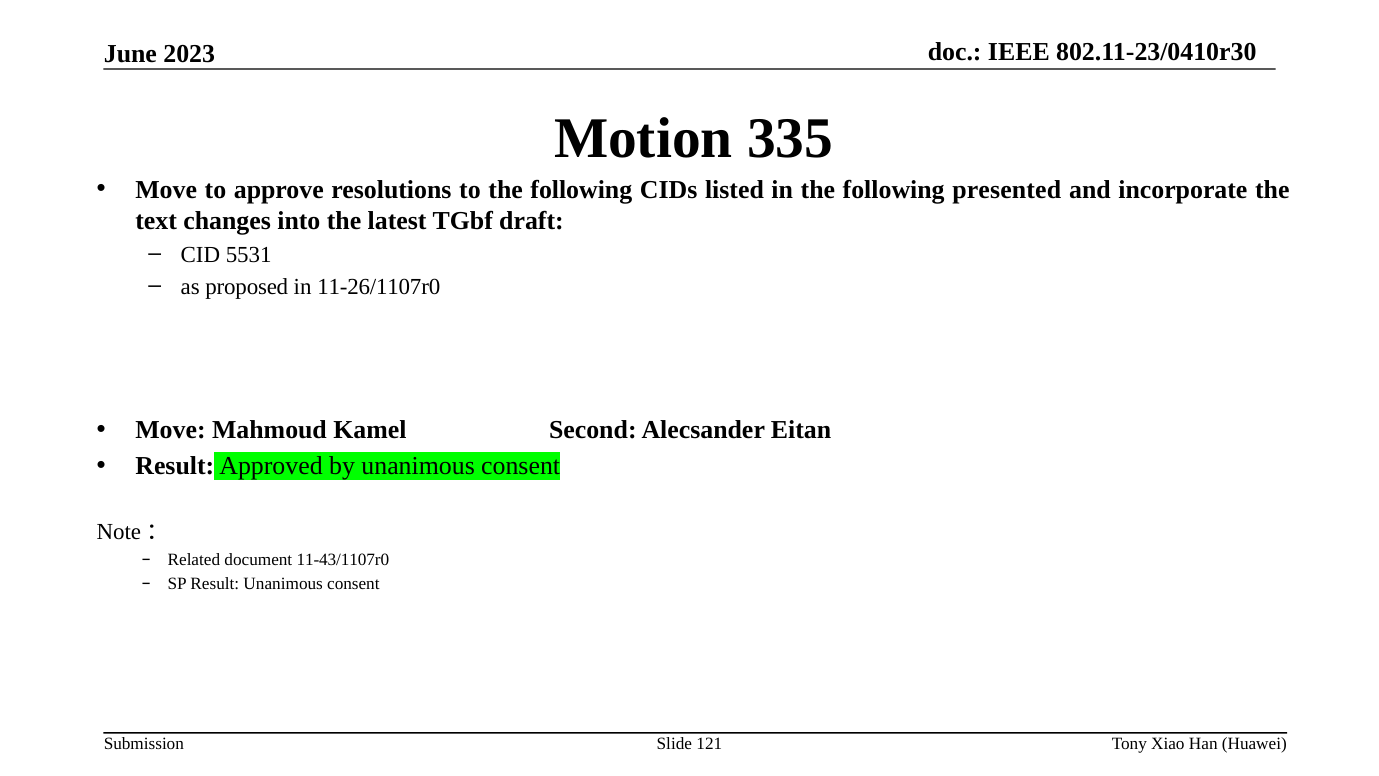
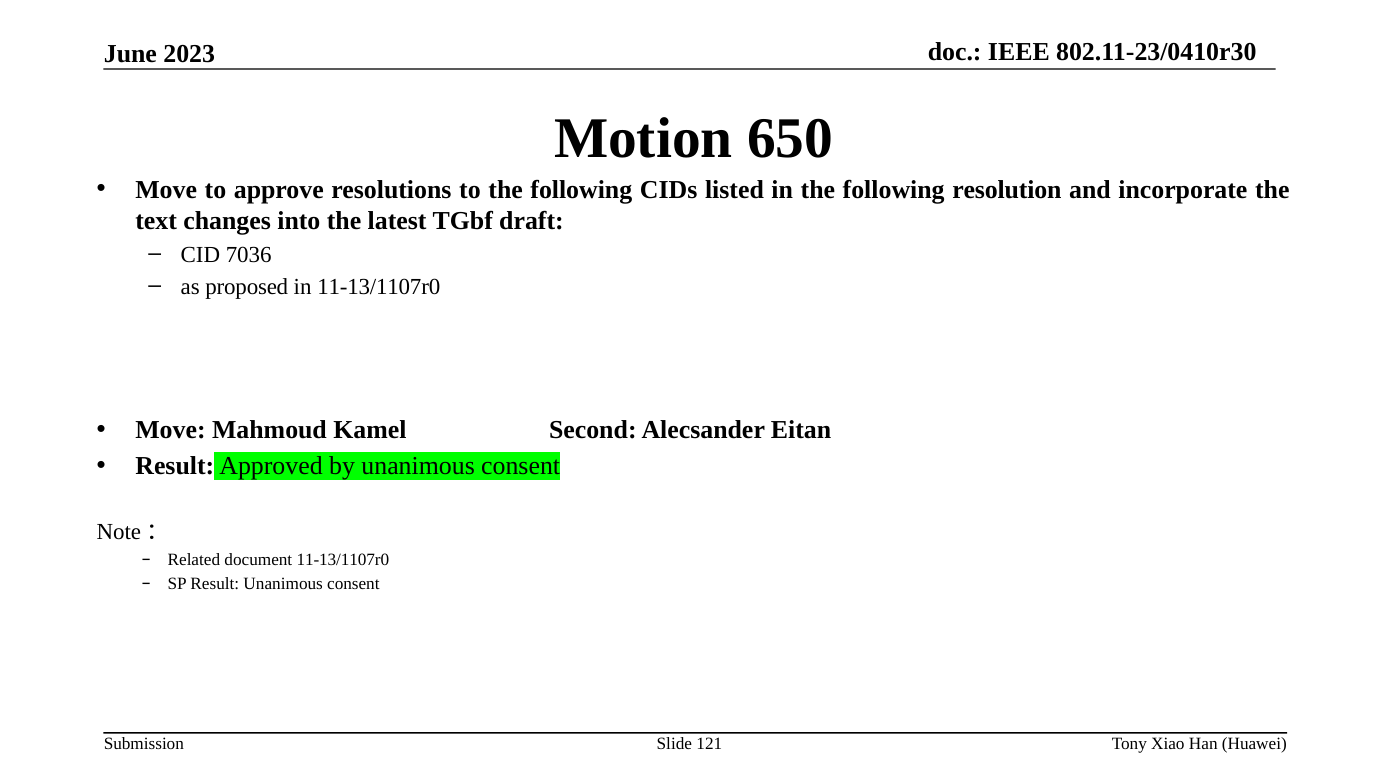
335: 335 -> 650
presented: presented -> resolution
5531: 5531 -> 7036
in 11-26/1107r0: 11-26/1107r0 -> 11-13/1107r0
document 11-43/1107r0: 11-43/1107r0 -> 11-13/1107r0
